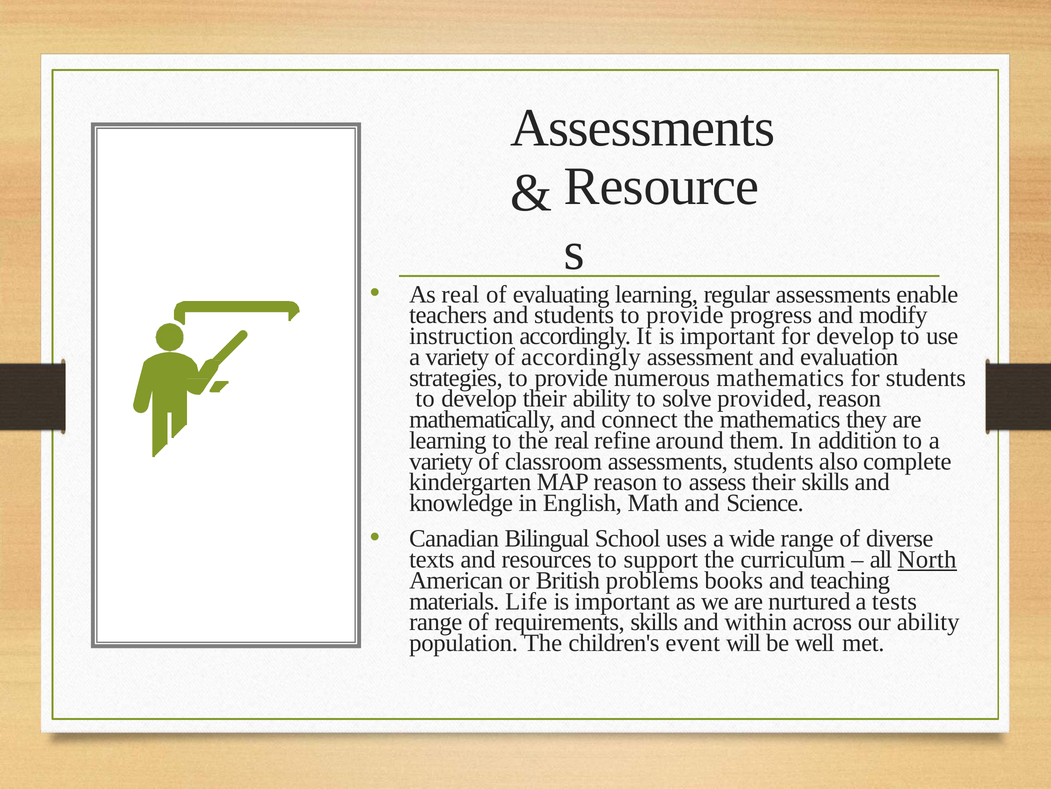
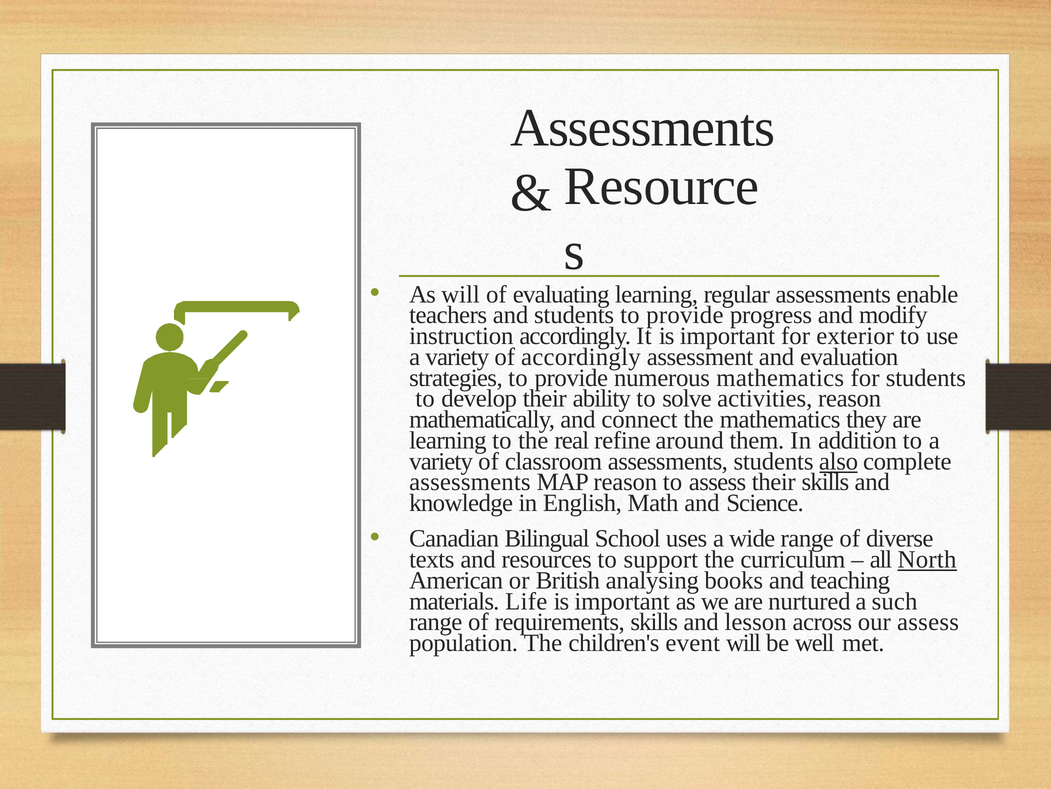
As real: real -> will
for develop: develop -> exterior
provided: provided -> activities
also underline: none -> present
kindergarten at (470, 482): kindergarten -> assessments
problems: problems -> analysing
tests: tests -> such
within: within -> lesson
our ability: ability -> assess
